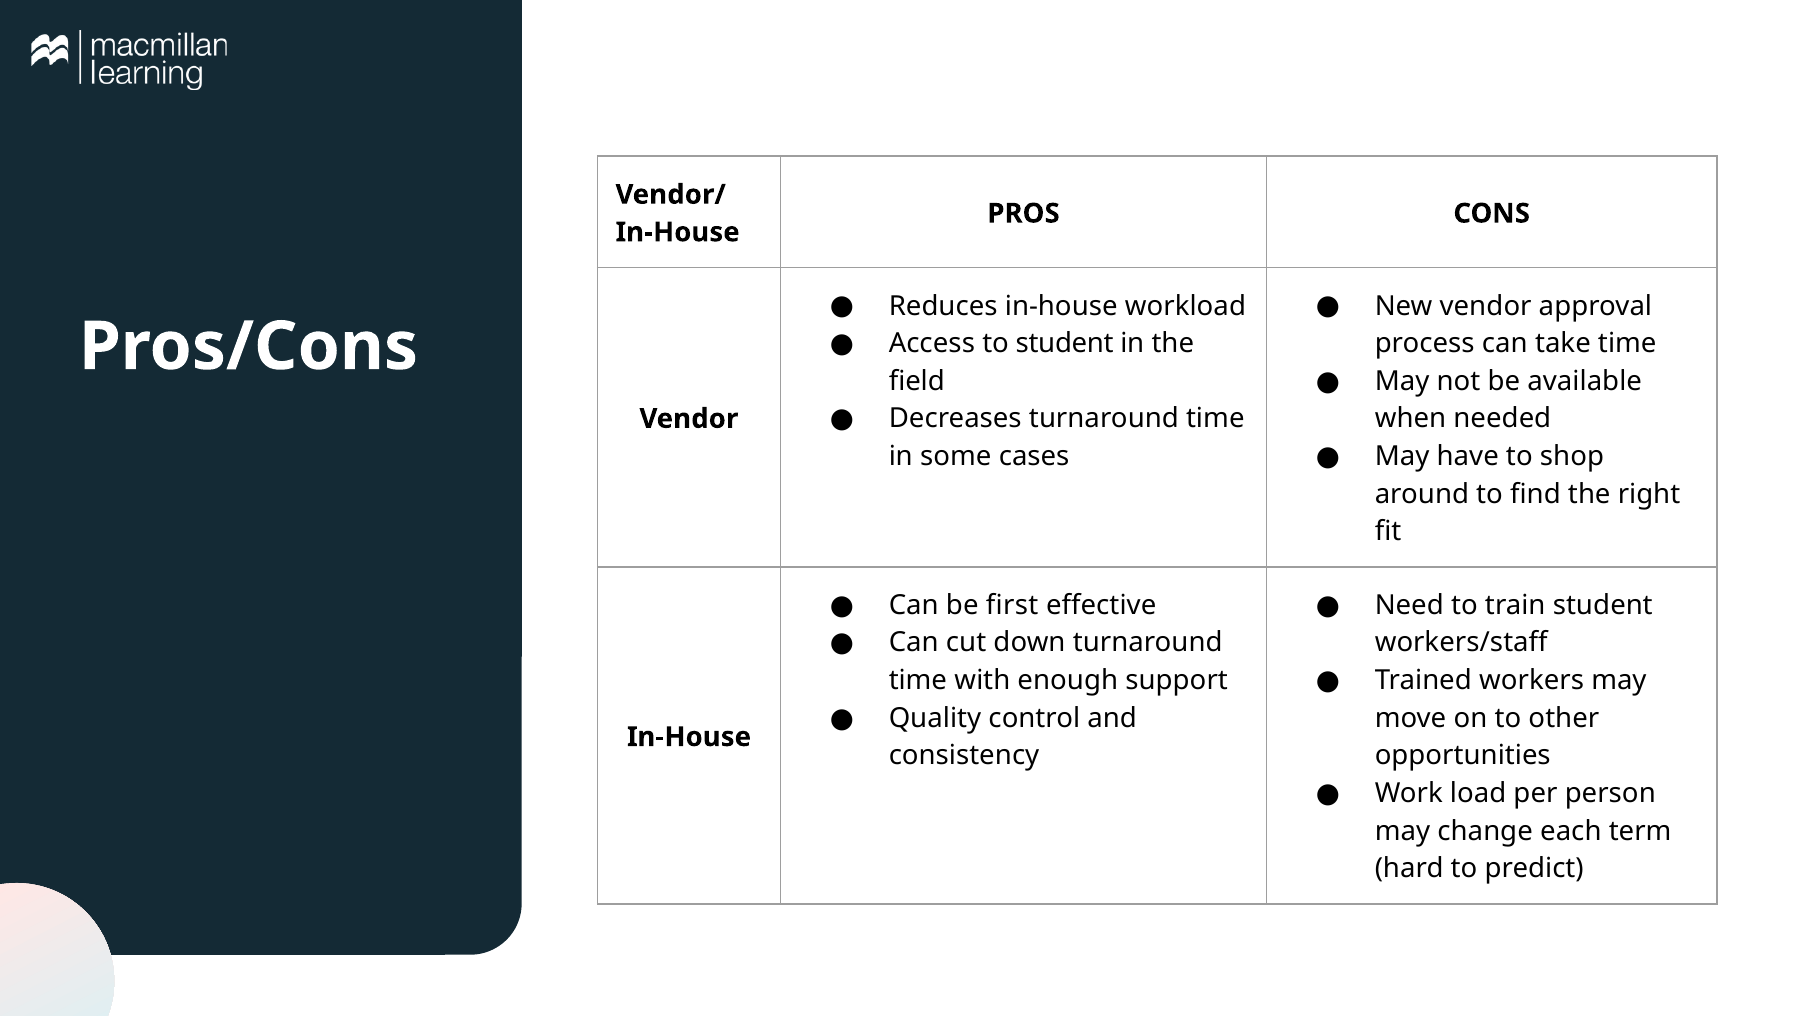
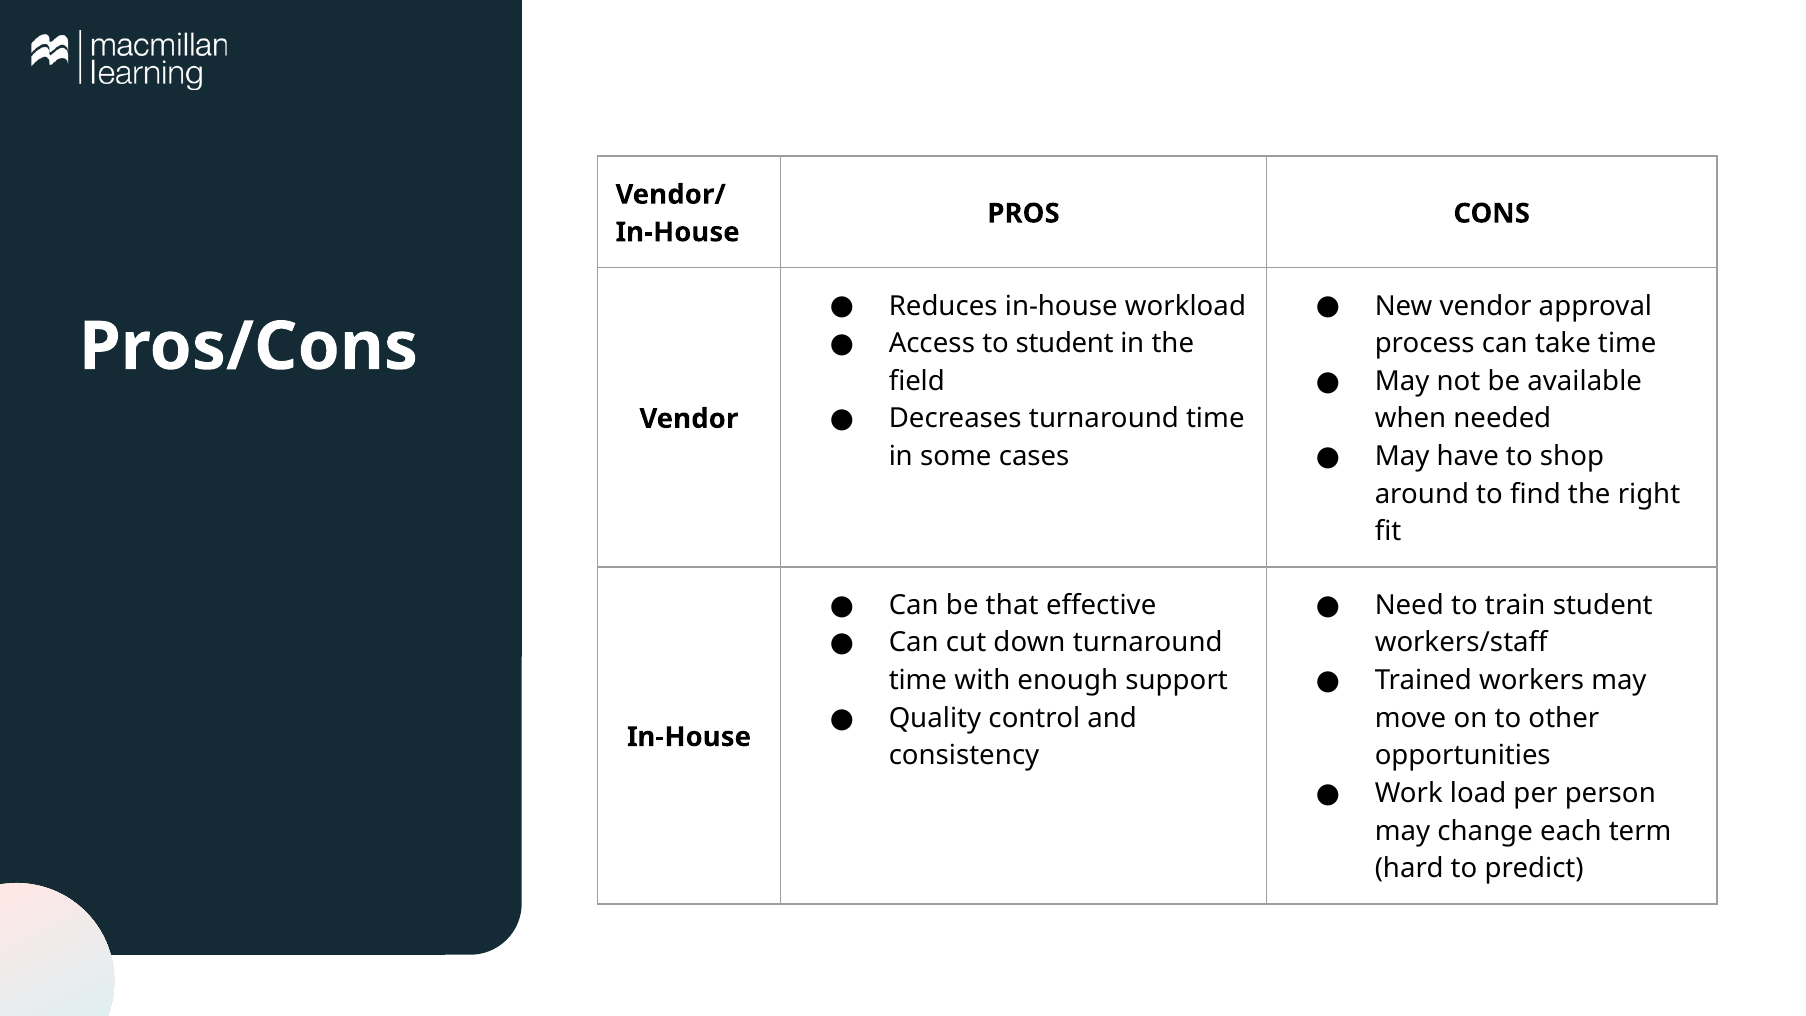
first: first -> that
